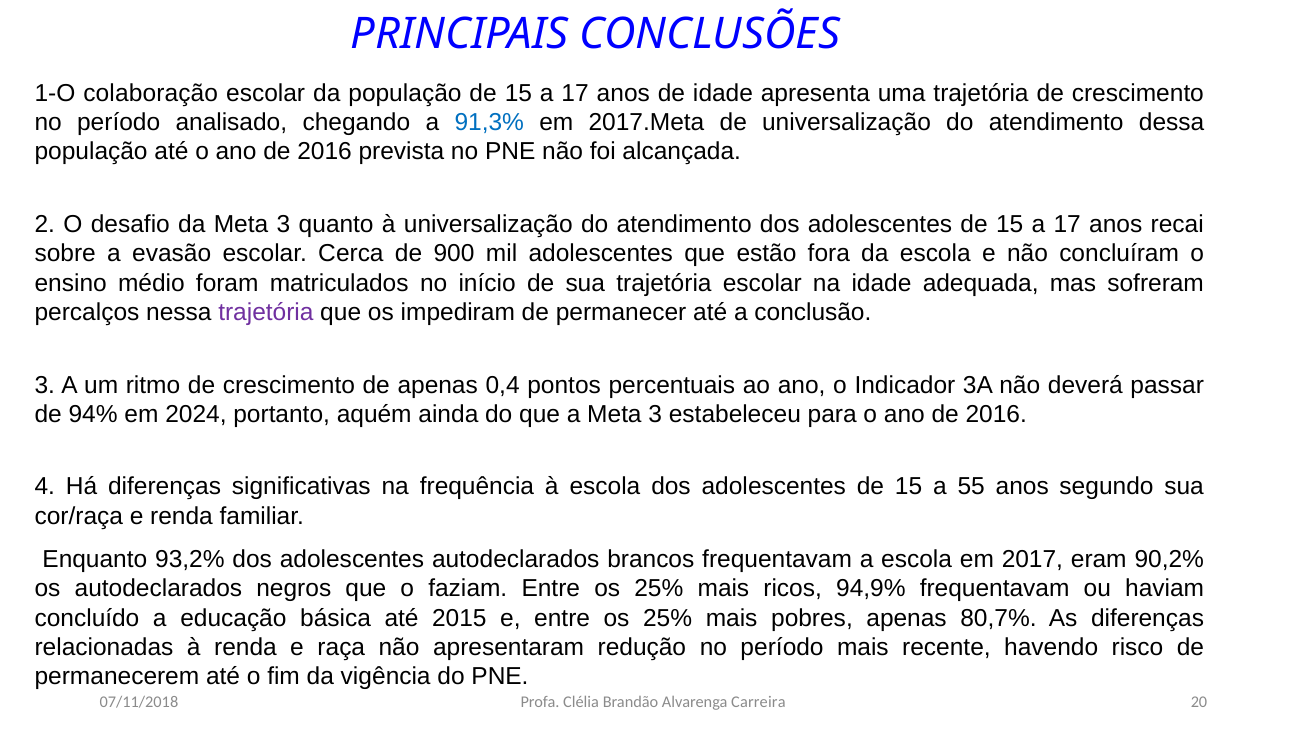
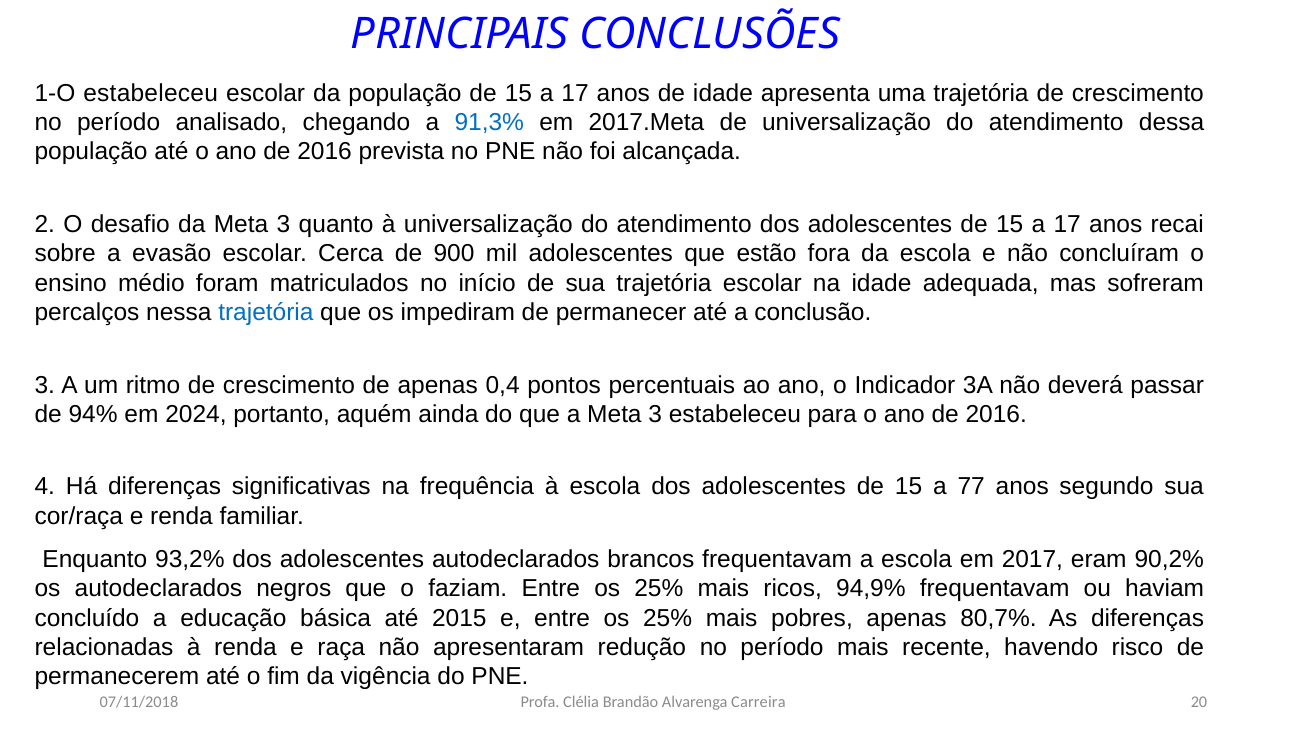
1-O colaboração: colaboração -> estabeleceu
trajetória at (266, 313) colour: purple -> blue
55: 55 -> 77
